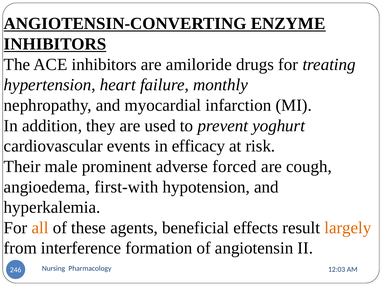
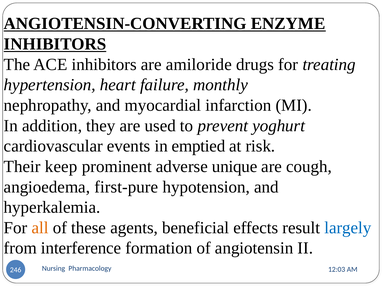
efficacy: efficacy -> emptied
male: male -> keep
forced: forced -> unique
first-with: first-with -> first-pure
largely colour: orange -> blue
